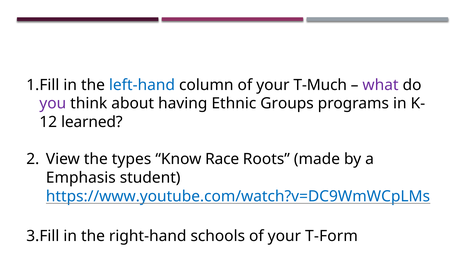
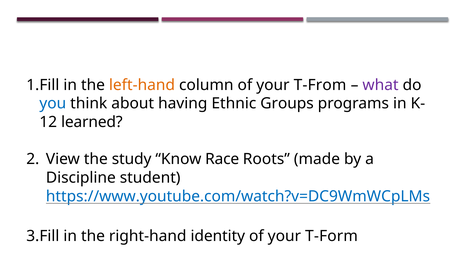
left-hand colour: blue -> orange
T-Much: T-Much -> T-From
you colour: purple -> blue
types: types -> study
Emphasis: Emphasis -> Discipline
schools: schools -> identity
